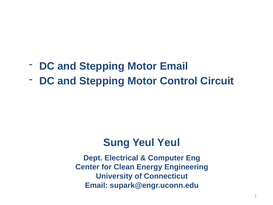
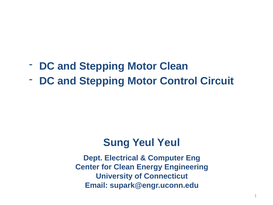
Motor Email: Email -> Clean
